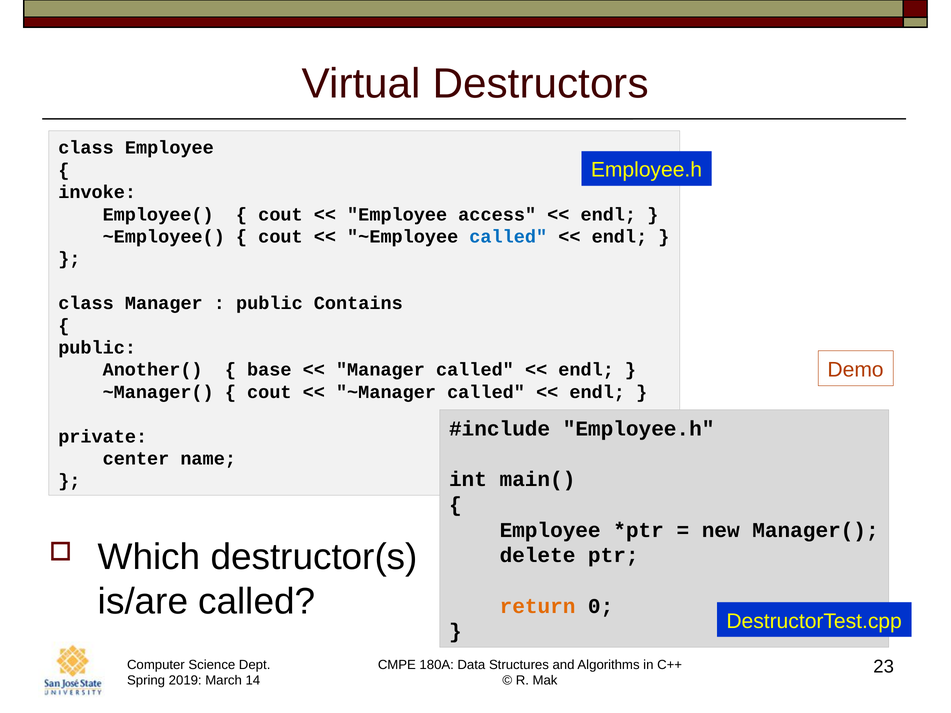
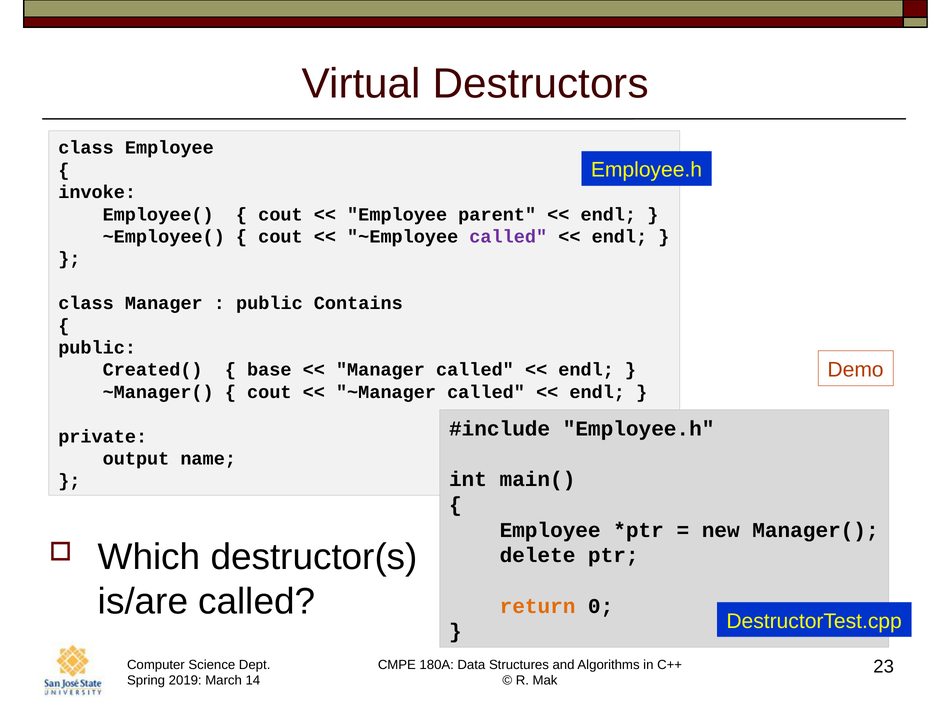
access: access -> parent
called at (508, 237) colour: blue -> purple
Another(: Another( -> Created(
center: center -> output
